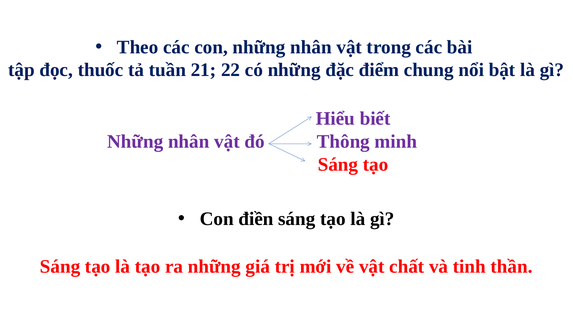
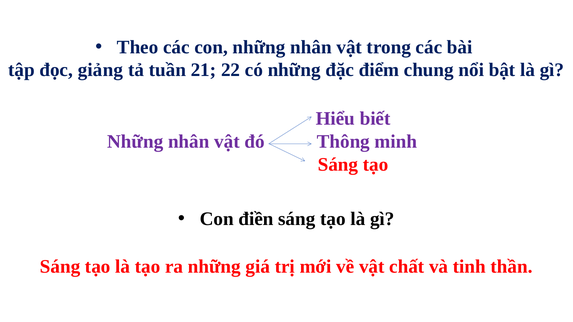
thuốc: thuốc -> giảng
